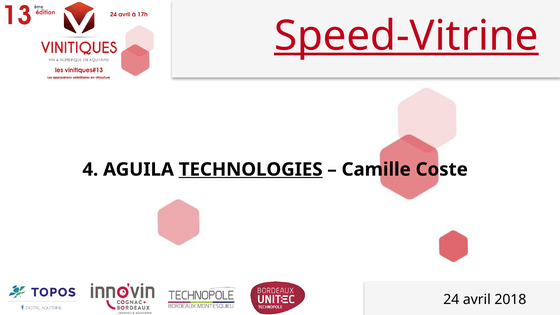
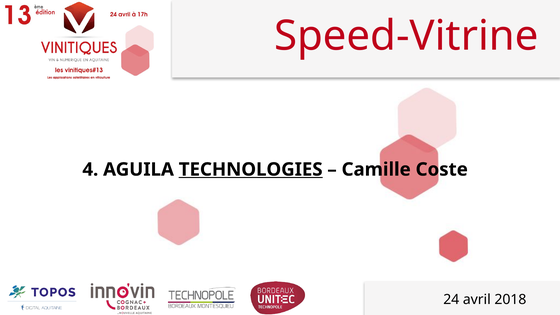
Speed-Vitrine underline: present -> none
